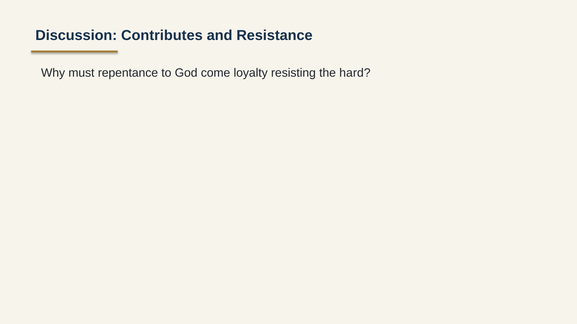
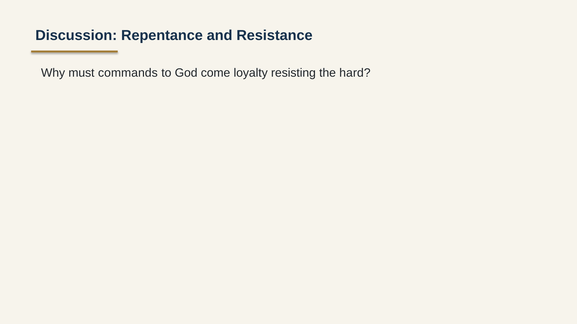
Contributes: Contributes -> Repentance
repentance: repentance -> commands
